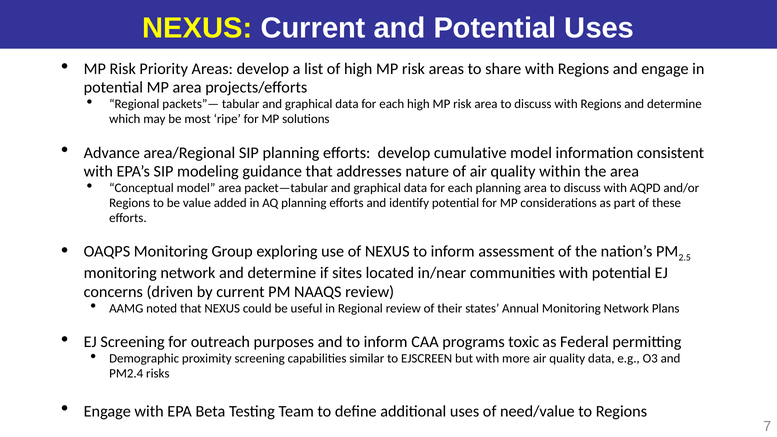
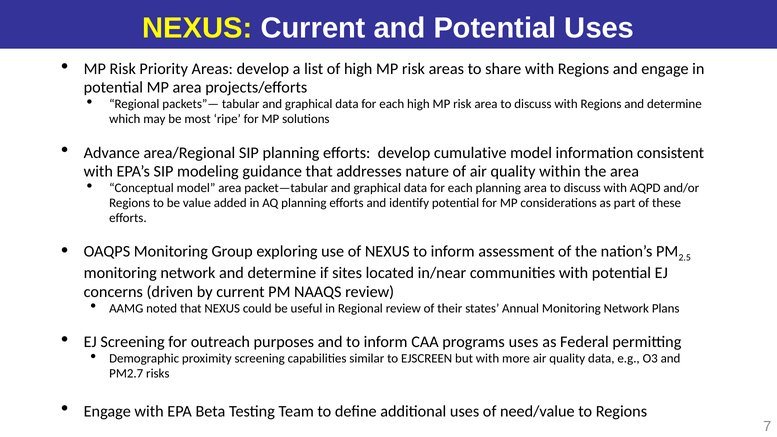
programs toxic: toxic -> uses
PM2.4: PM2.4 -> PM2.7
